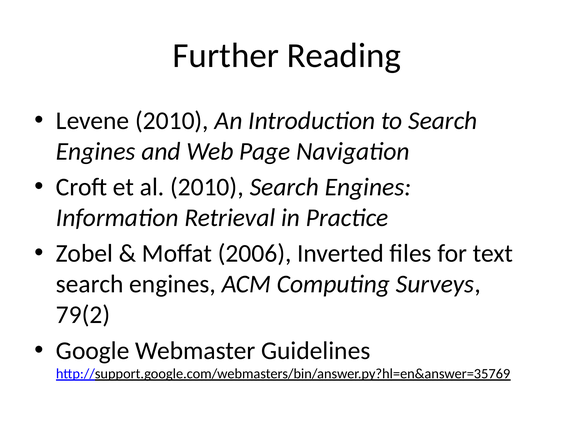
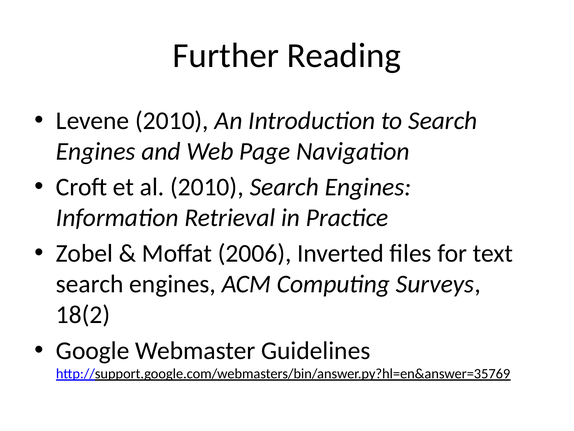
79(2: 79(2 -> 18(2
